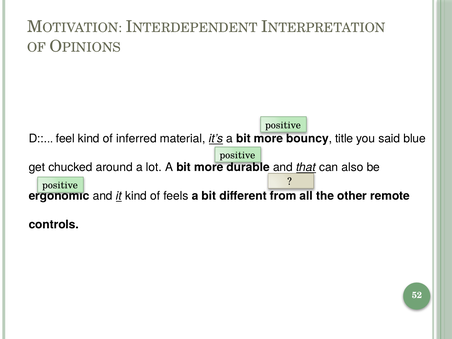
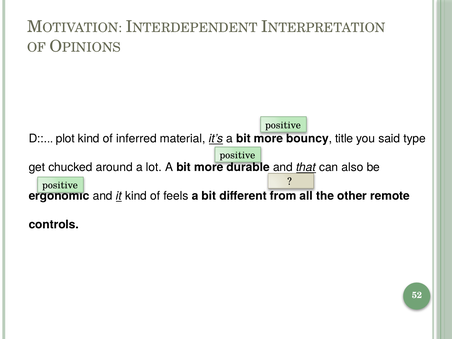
feel: feel -> plot
blue: blue -> type
